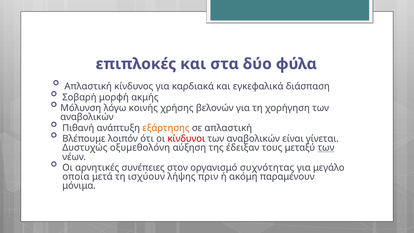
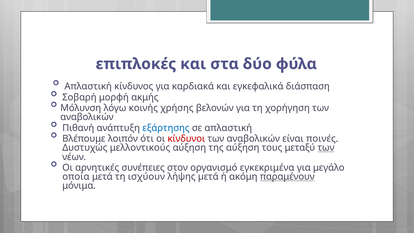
εξάρτησης colour: orange -> blue
γίνεται: γίνεται -> ποινές
οξυµεθολόνη: οξυµεθολόνη -> μελλοντικούς
της έδειξαν: έδειξαν -> αύξηση
συχνότητας: συχνότητας -> εγκεκριμένα
λήψης πριν: πριν -> µετά
παραμένουν underline: none -> present
